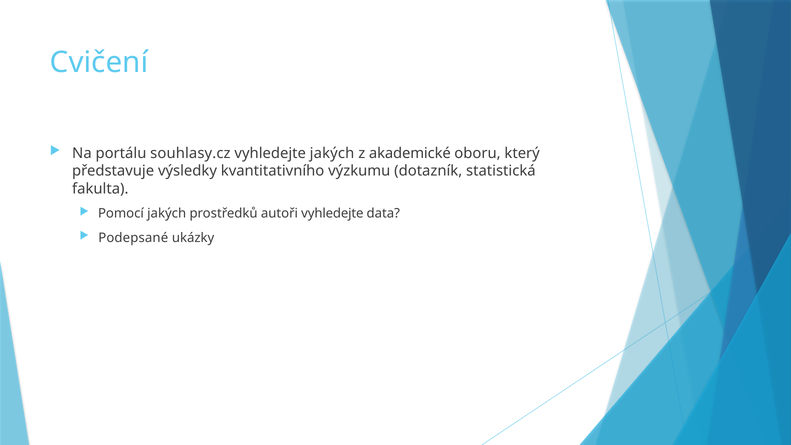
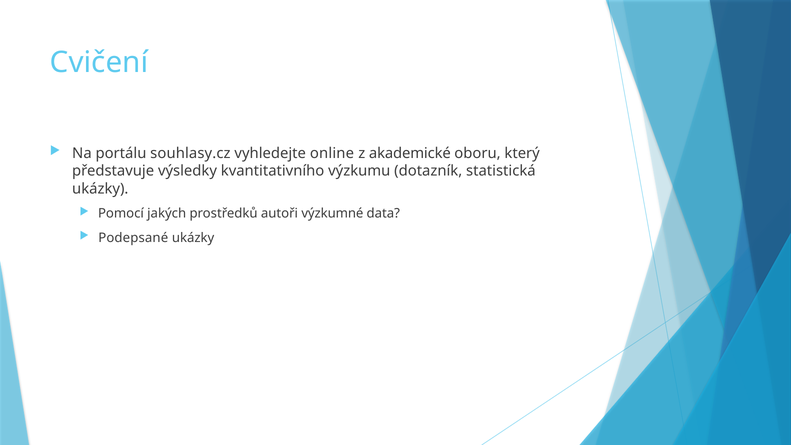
vyhledejte jakých: jakých -> online
fakulta at (100, 189): fakulta -> ukázky
autoři vyhledejte: vyhledejte -> výzkumné
